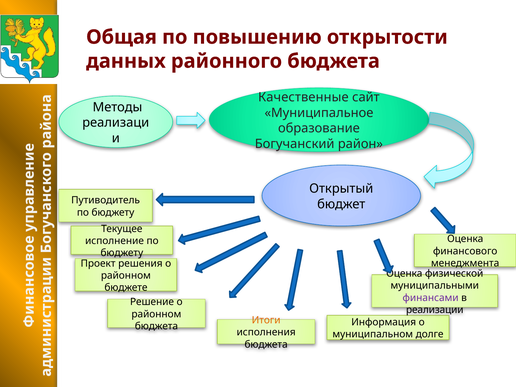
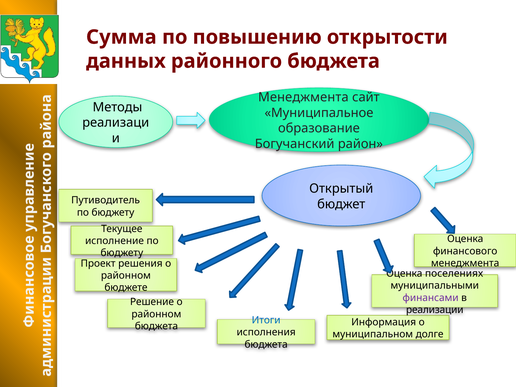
Общая: Общая -> Сумма
Качественные at (303, 97): Качественные -> Менеджмента
физической: физической -> поселениях
Итоги colour: orange -> blue
